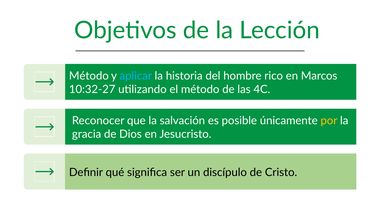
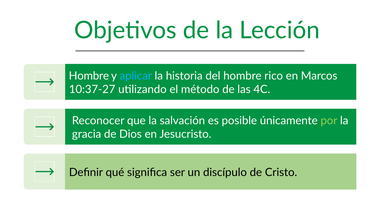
Método at (89, 76): Método -> Hombre
10:32-27: 10:32-27 -> 10:37-27
por colour: yellow -> light green
